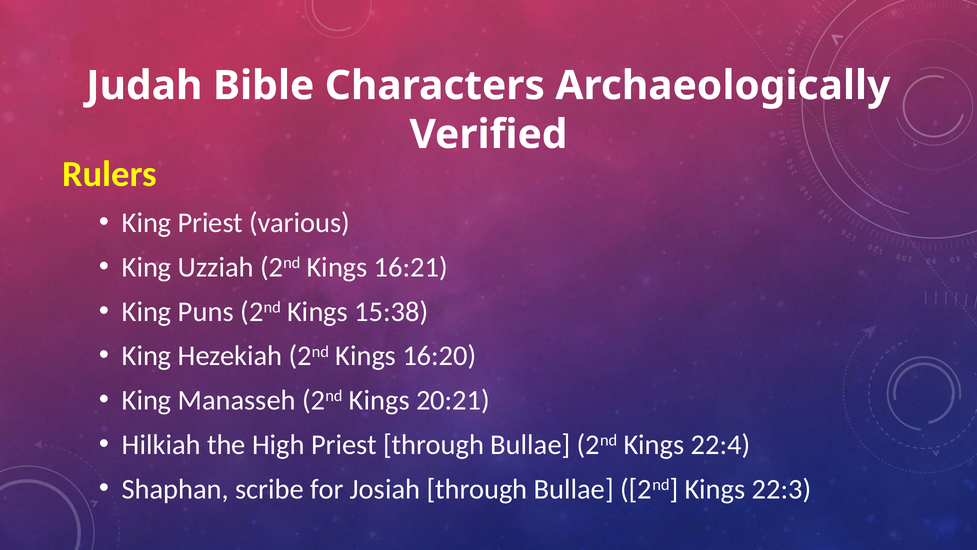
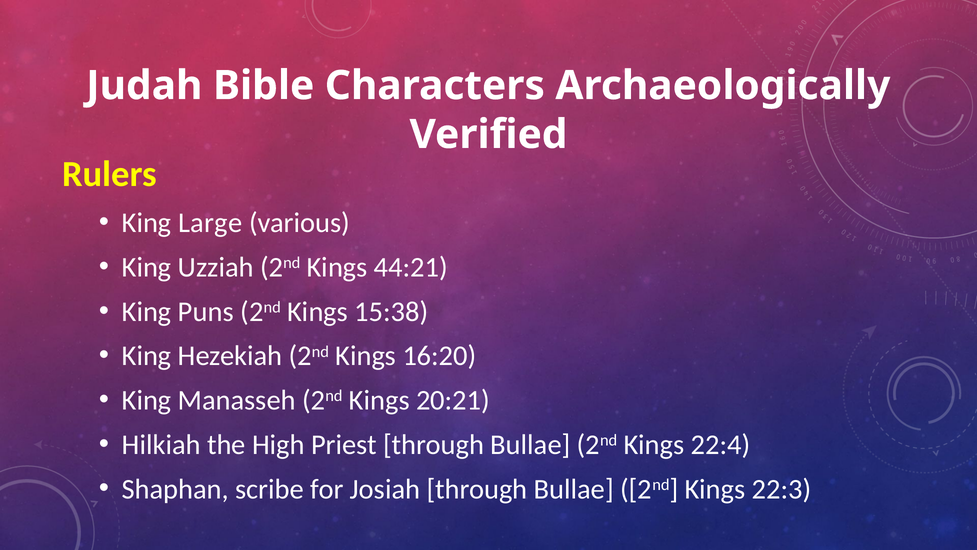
King Priest: Priest -> Large
16:21: 16:21 -> 44:21
